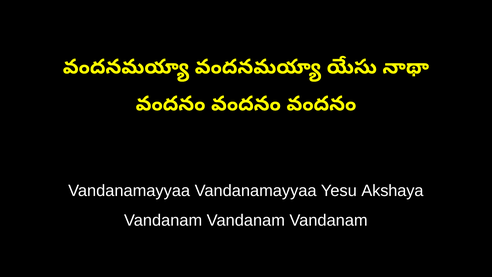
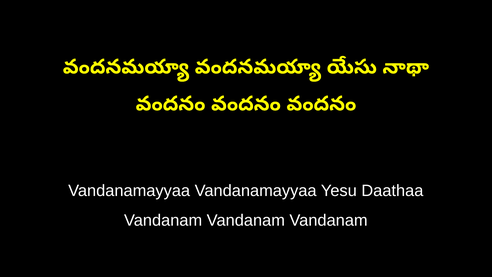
Akshaya: Akshaya -> Daathaa
